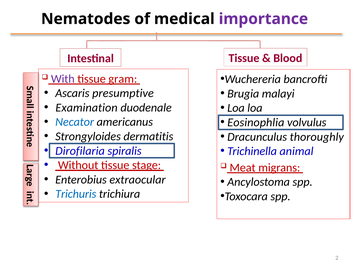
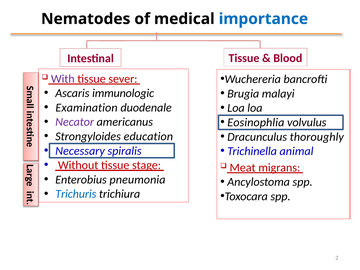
importance colour: purple -> blue
gram: gram -> sever
presumptive: presumptive -> immunologic
Necator colour: blue -> purple
dermatitis: dermatitis -> education
Dirofilaria: Dirofilaria -> Necessary
extraocular: extraocular -> pneumonia
